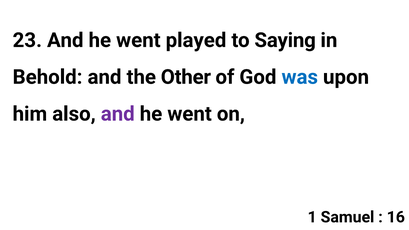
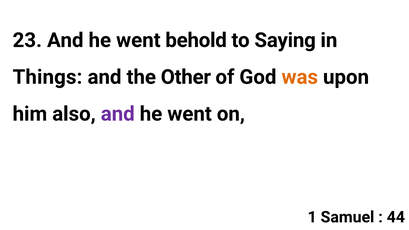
played: played -> behold
Behold: Behold -> Things
was colour: blue -> orange
16: 16 -> 44
